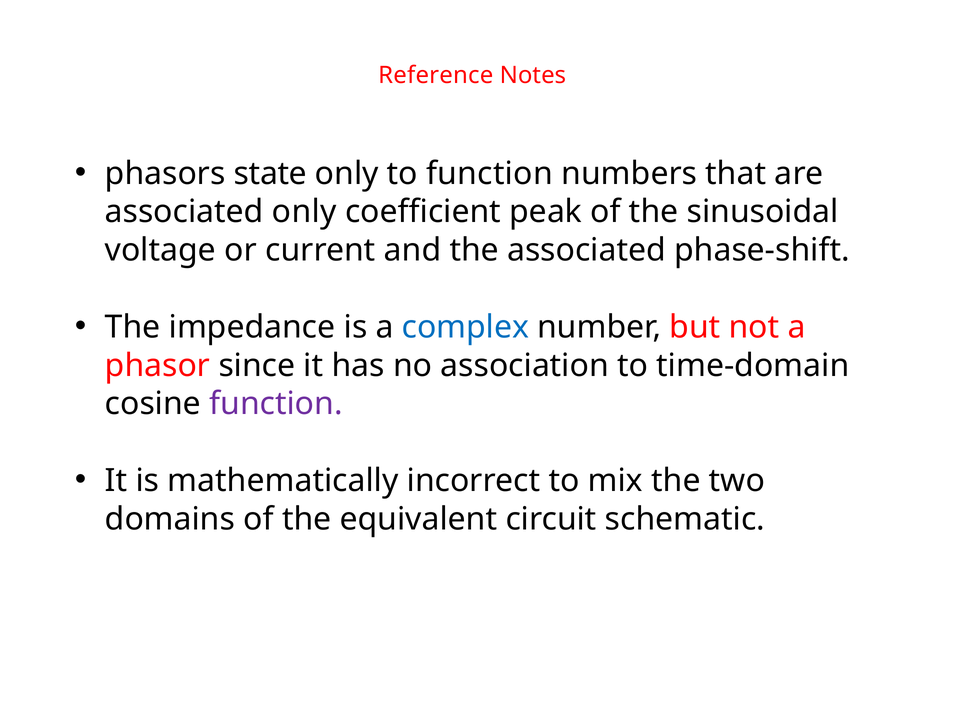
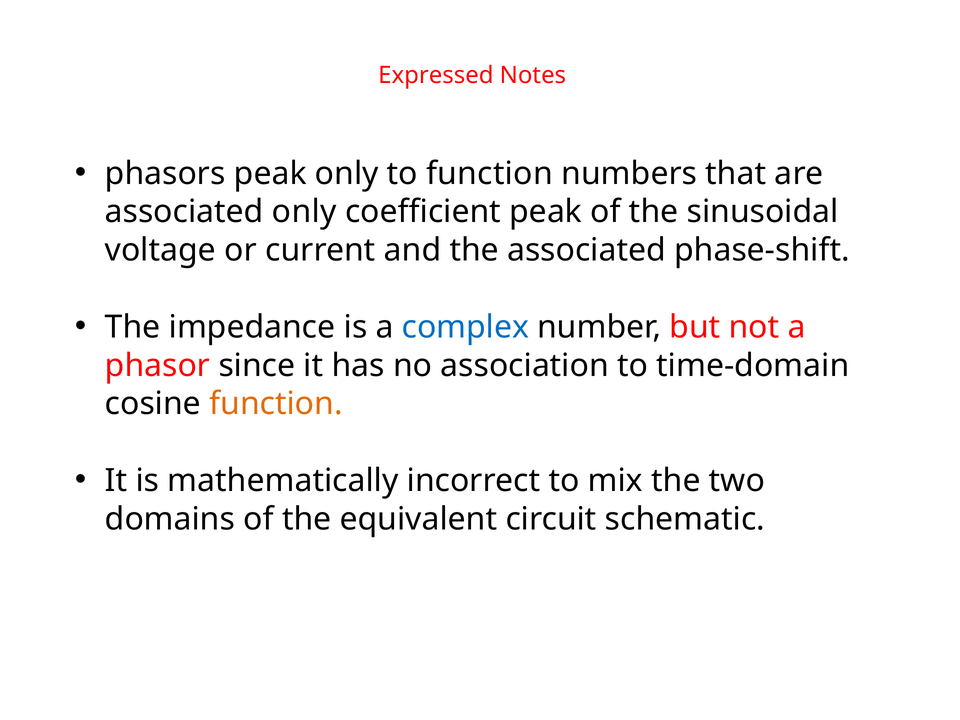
Reference: Reference -> Expressed
phasors state: state -> peak
function at (276, 404) colour: purple -> orange
